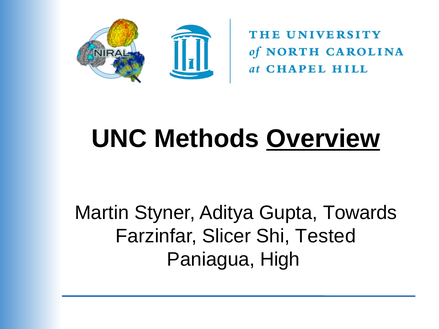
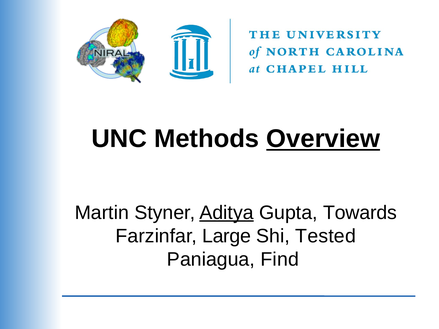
Aditya underline: none -> present
Slicer: Slicer -> Large
High: High -> Find
